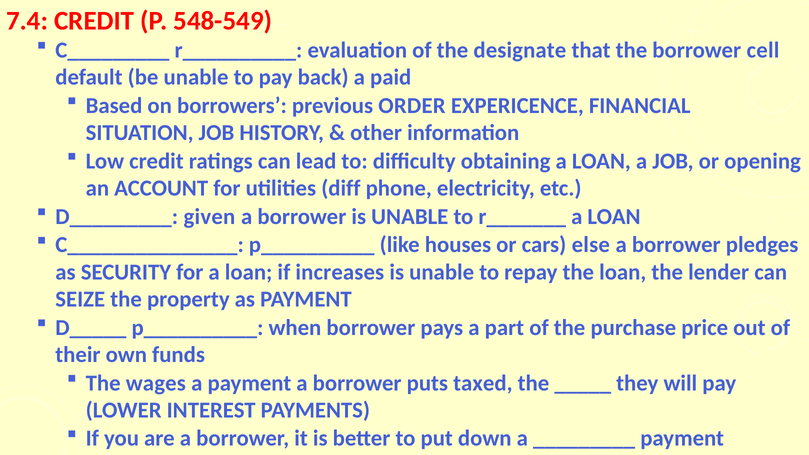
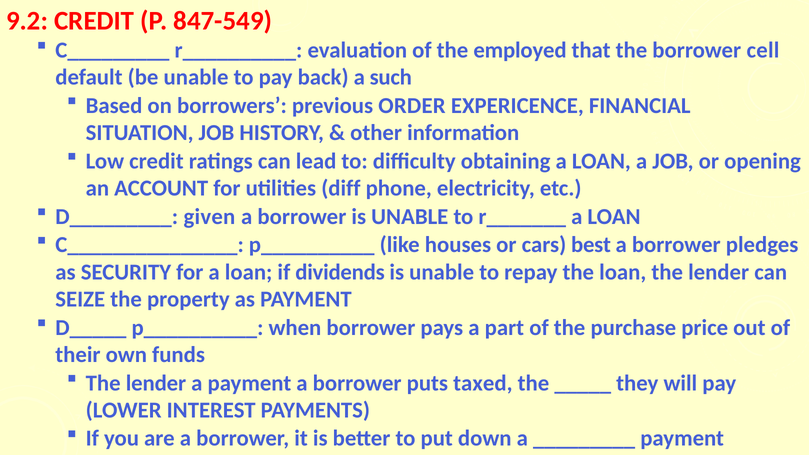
7.4: 7.4 -> 9.2
548-549: 548-549 -> 847-549
designate: designate -> employed
paid: paid -> such
else: else -> best
increases: increases -> dividends
wages at (156, 383): wages -> lender
